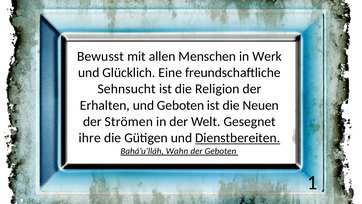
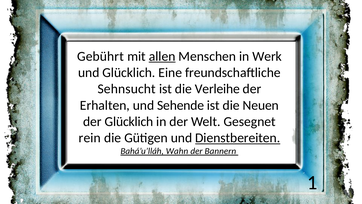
Bewusst: Bewusst -> Gebührt
allen underline: none -> present
Religion: Religion -> Verleihe
und Geboten: Geboten -> Sehende
der Strömen: Strömen -> Glücklich
ihre: ihre -> rein
der Geboten: Geboten -> Bannern
